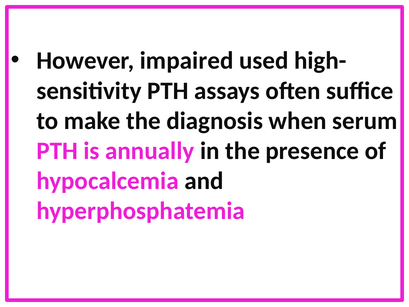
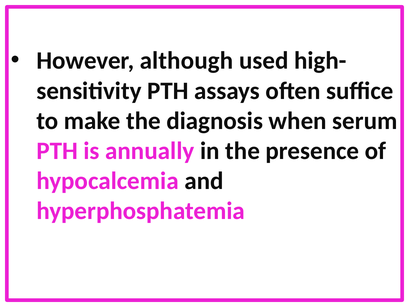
impaired: impaired -> although
